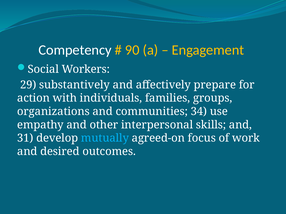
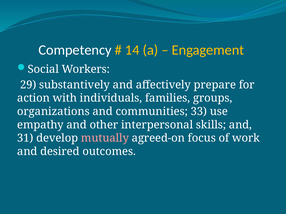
90: 90 -> 14
34: 34 -> 33
mutually colour: light blue -> pink
